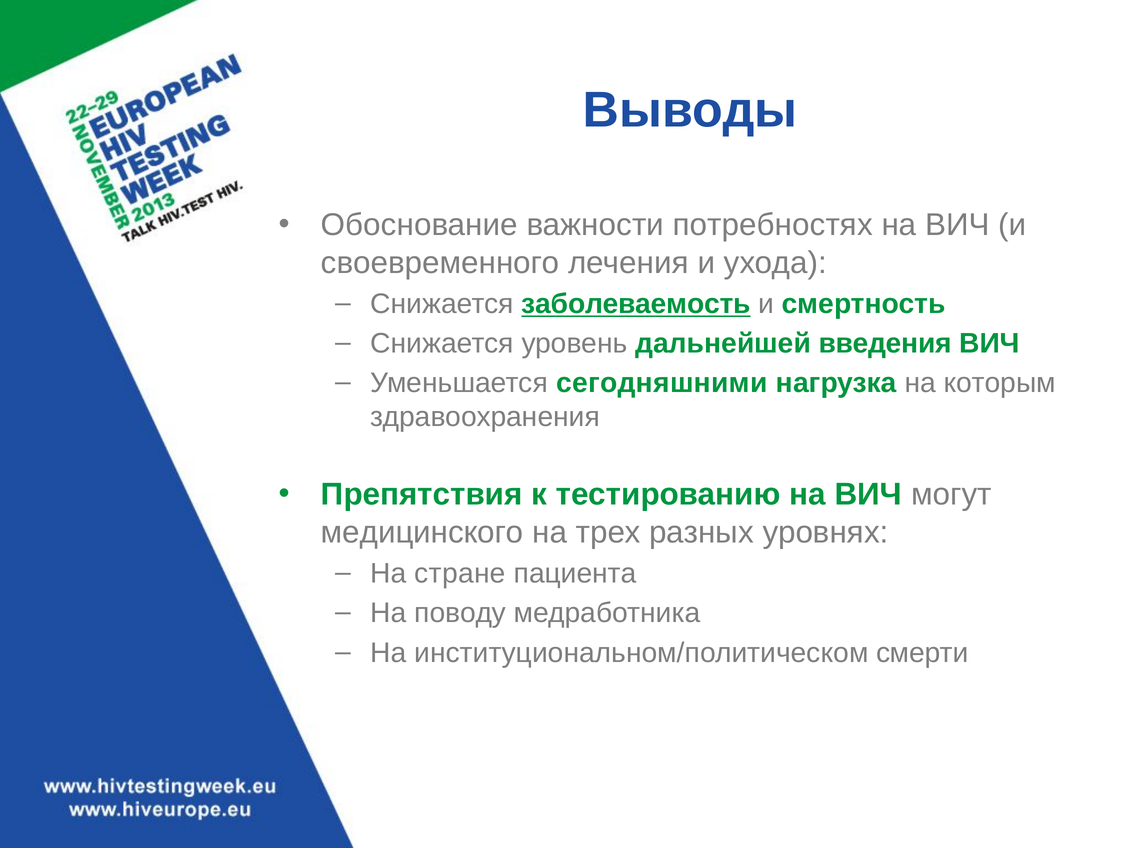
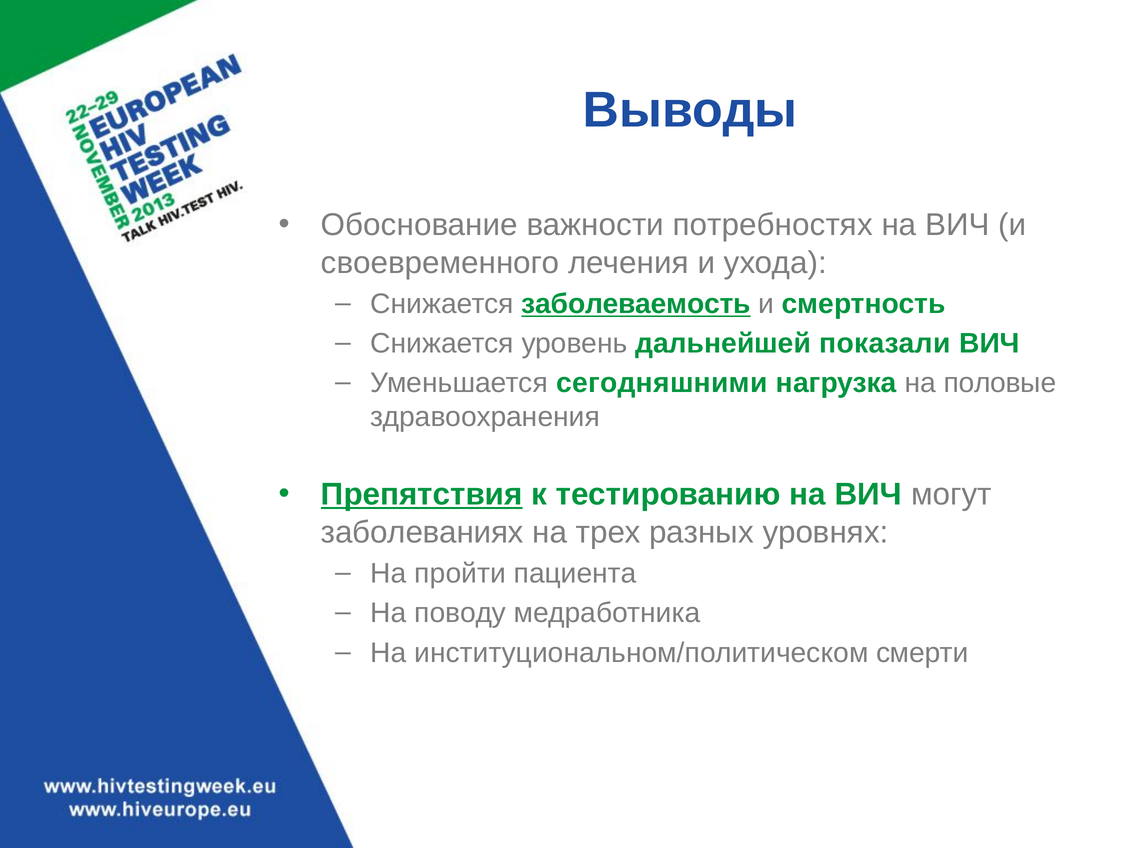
введения: введения -> показали
которым: которым -> половые
Препятствия underline: none -> present
медицинского: медицинского -> заболеваниях
стране: стране -> пройти
